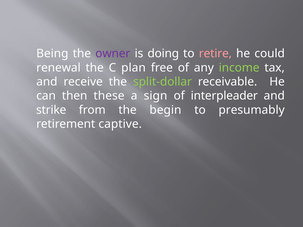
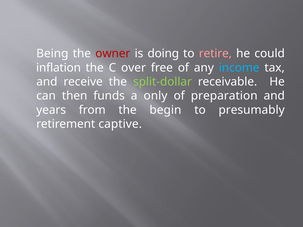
owner colour: purple -> red
renewal: renewal -> inflation
plan: plan -> over
income colour: light green -> light blue
these: these -> funds
sign: sign -> only
interpleader: interpleader -> preparation
strike: strike -> years
